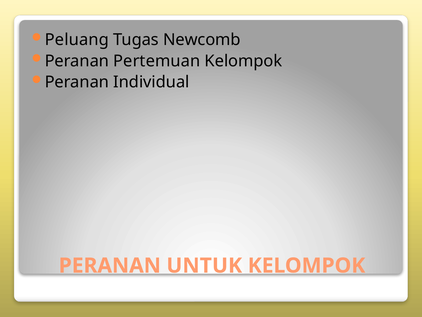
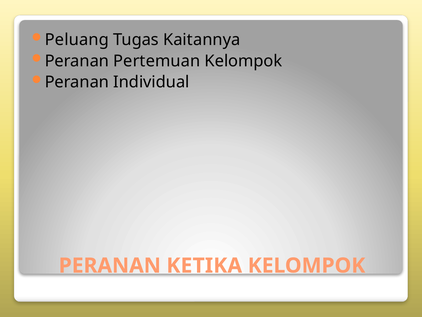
Newcomb: Newcomb -> Kaitannya
UNTUK: UNTUK -> KETIKA
